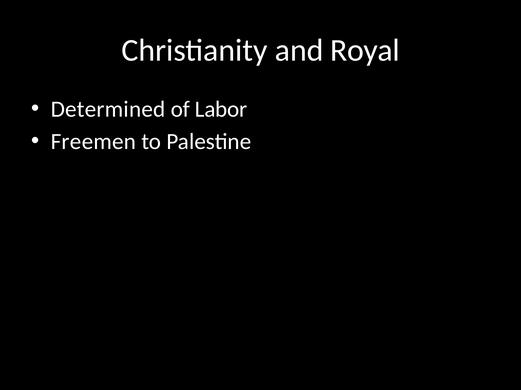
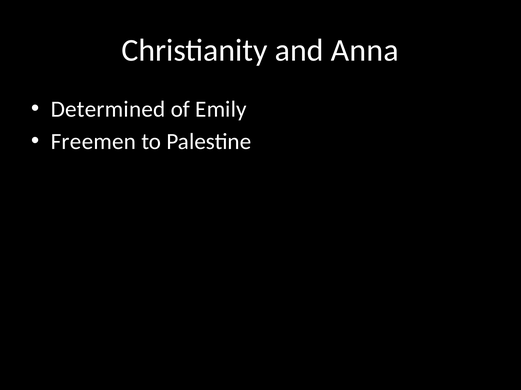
Royal: Royal -> Anna
Labor: Labor -> Emily
